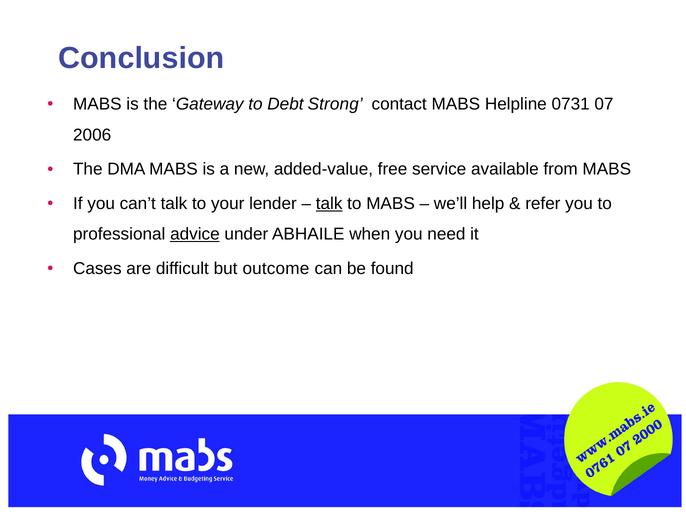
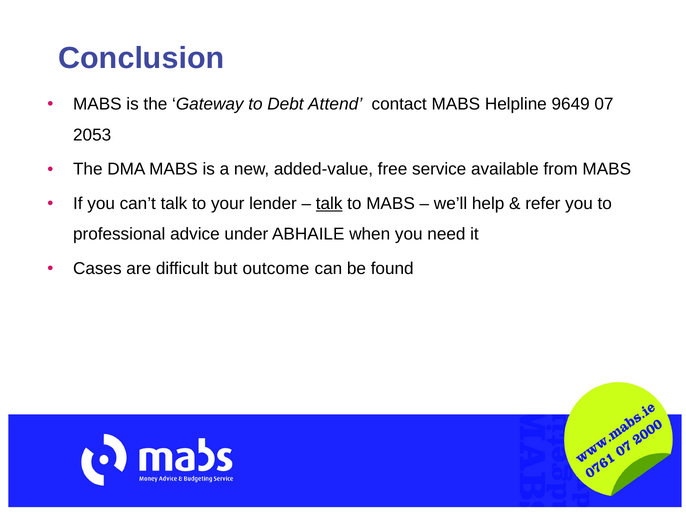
Strong: Strong -> Attend
0731: 0731 -> 9649
2006: 2006 -> 2053
advice underline: present -> none
